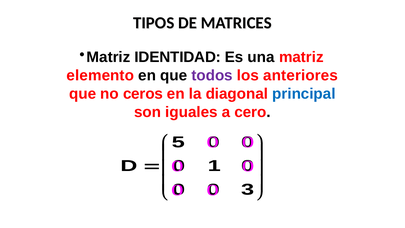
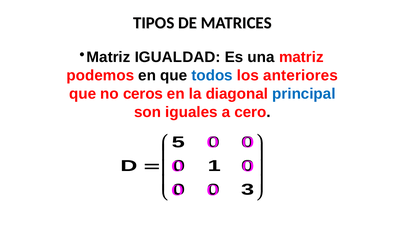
IDENTIDAD: IDENTIDAD -> IGUALDAD
elemento: elemento -> podemos
todos colour: purple -> blue
